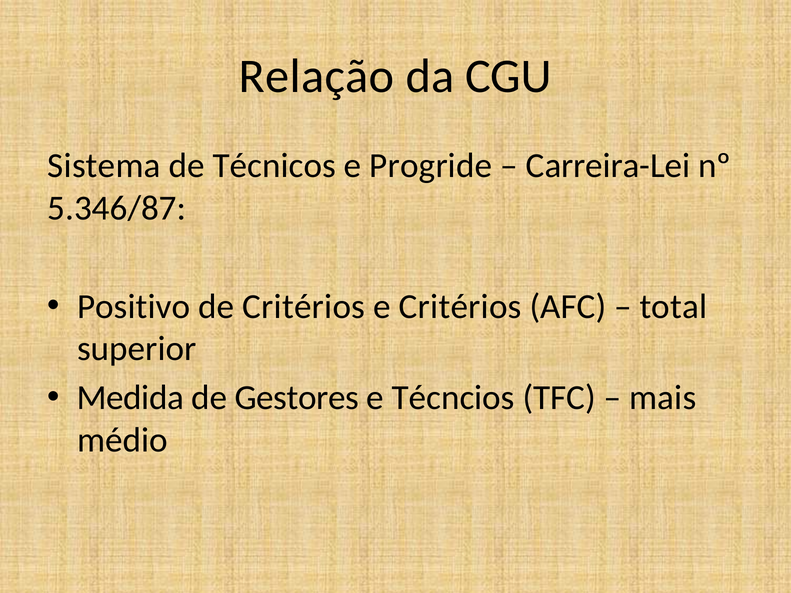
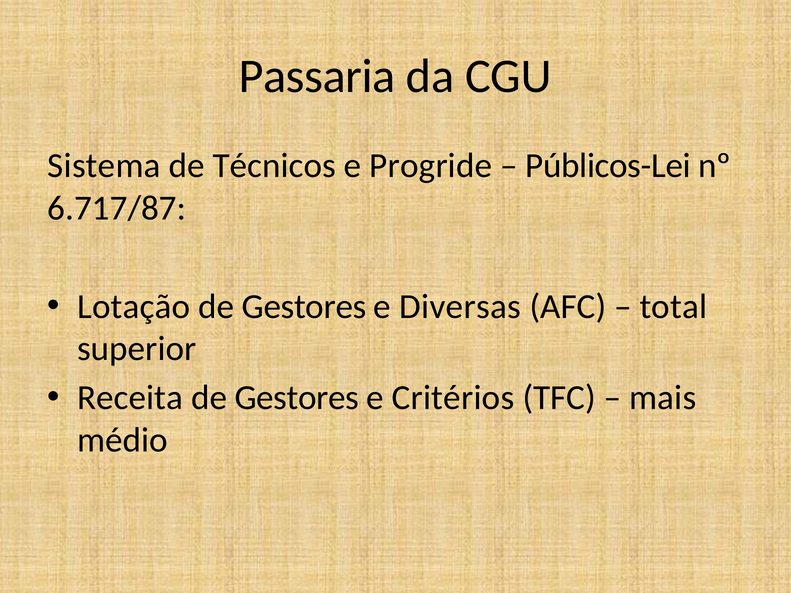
Relação: Relação -> Passaria
Carreira-Lei: Carreira-Lei -> Públicos-Lei
5.346/87: 5.346/87 -> 6.717/87
Positivo: Positivo -> Lotação
Critérios at (304, 307): Critérios -> Gestores
e Critérios: Critérios -> Diversas
Medida: Medida -> Receita
Técncios: Técncios -> Critérios
